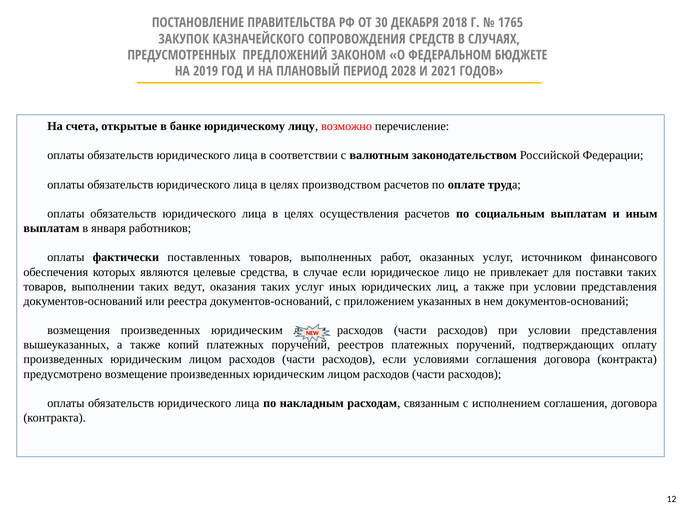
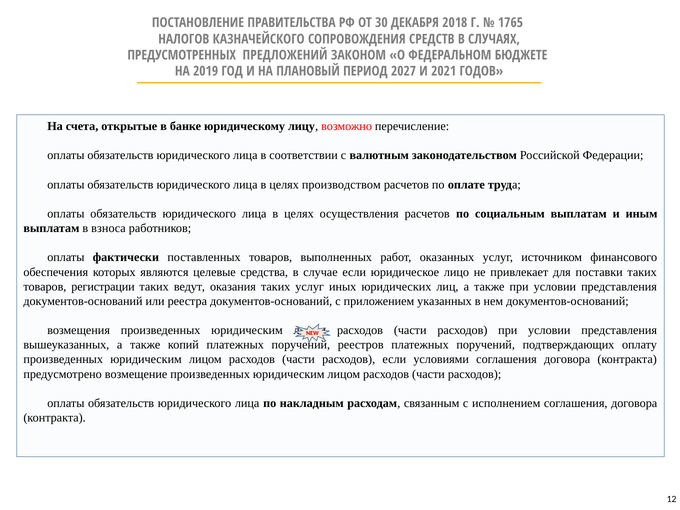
ЗАКУПОК: ЗАКУПОК -> НАЛОГОВ
2028: 2028 -> 2027
января: января -> взноса
выполнении: выполнении -> регистрации
